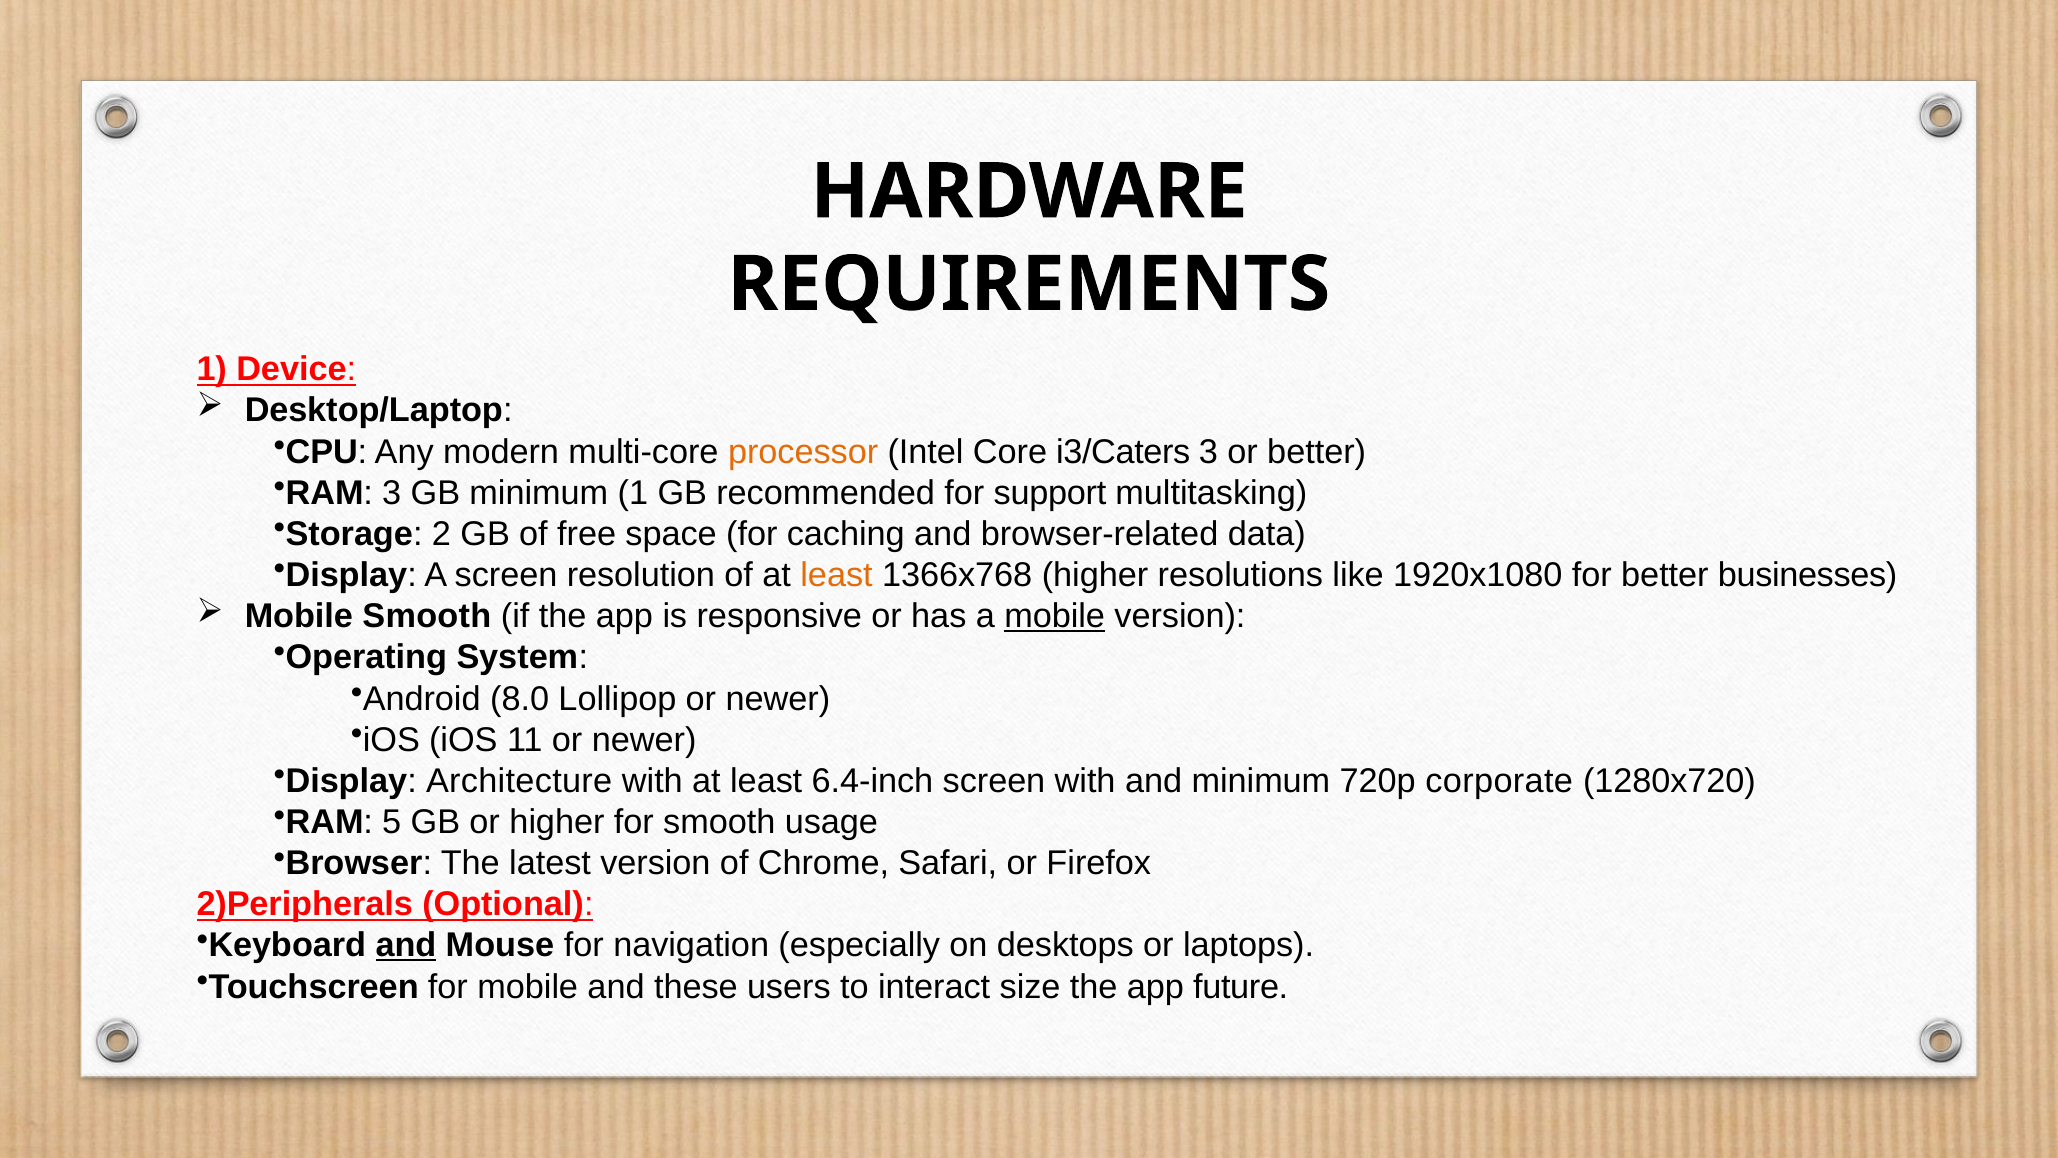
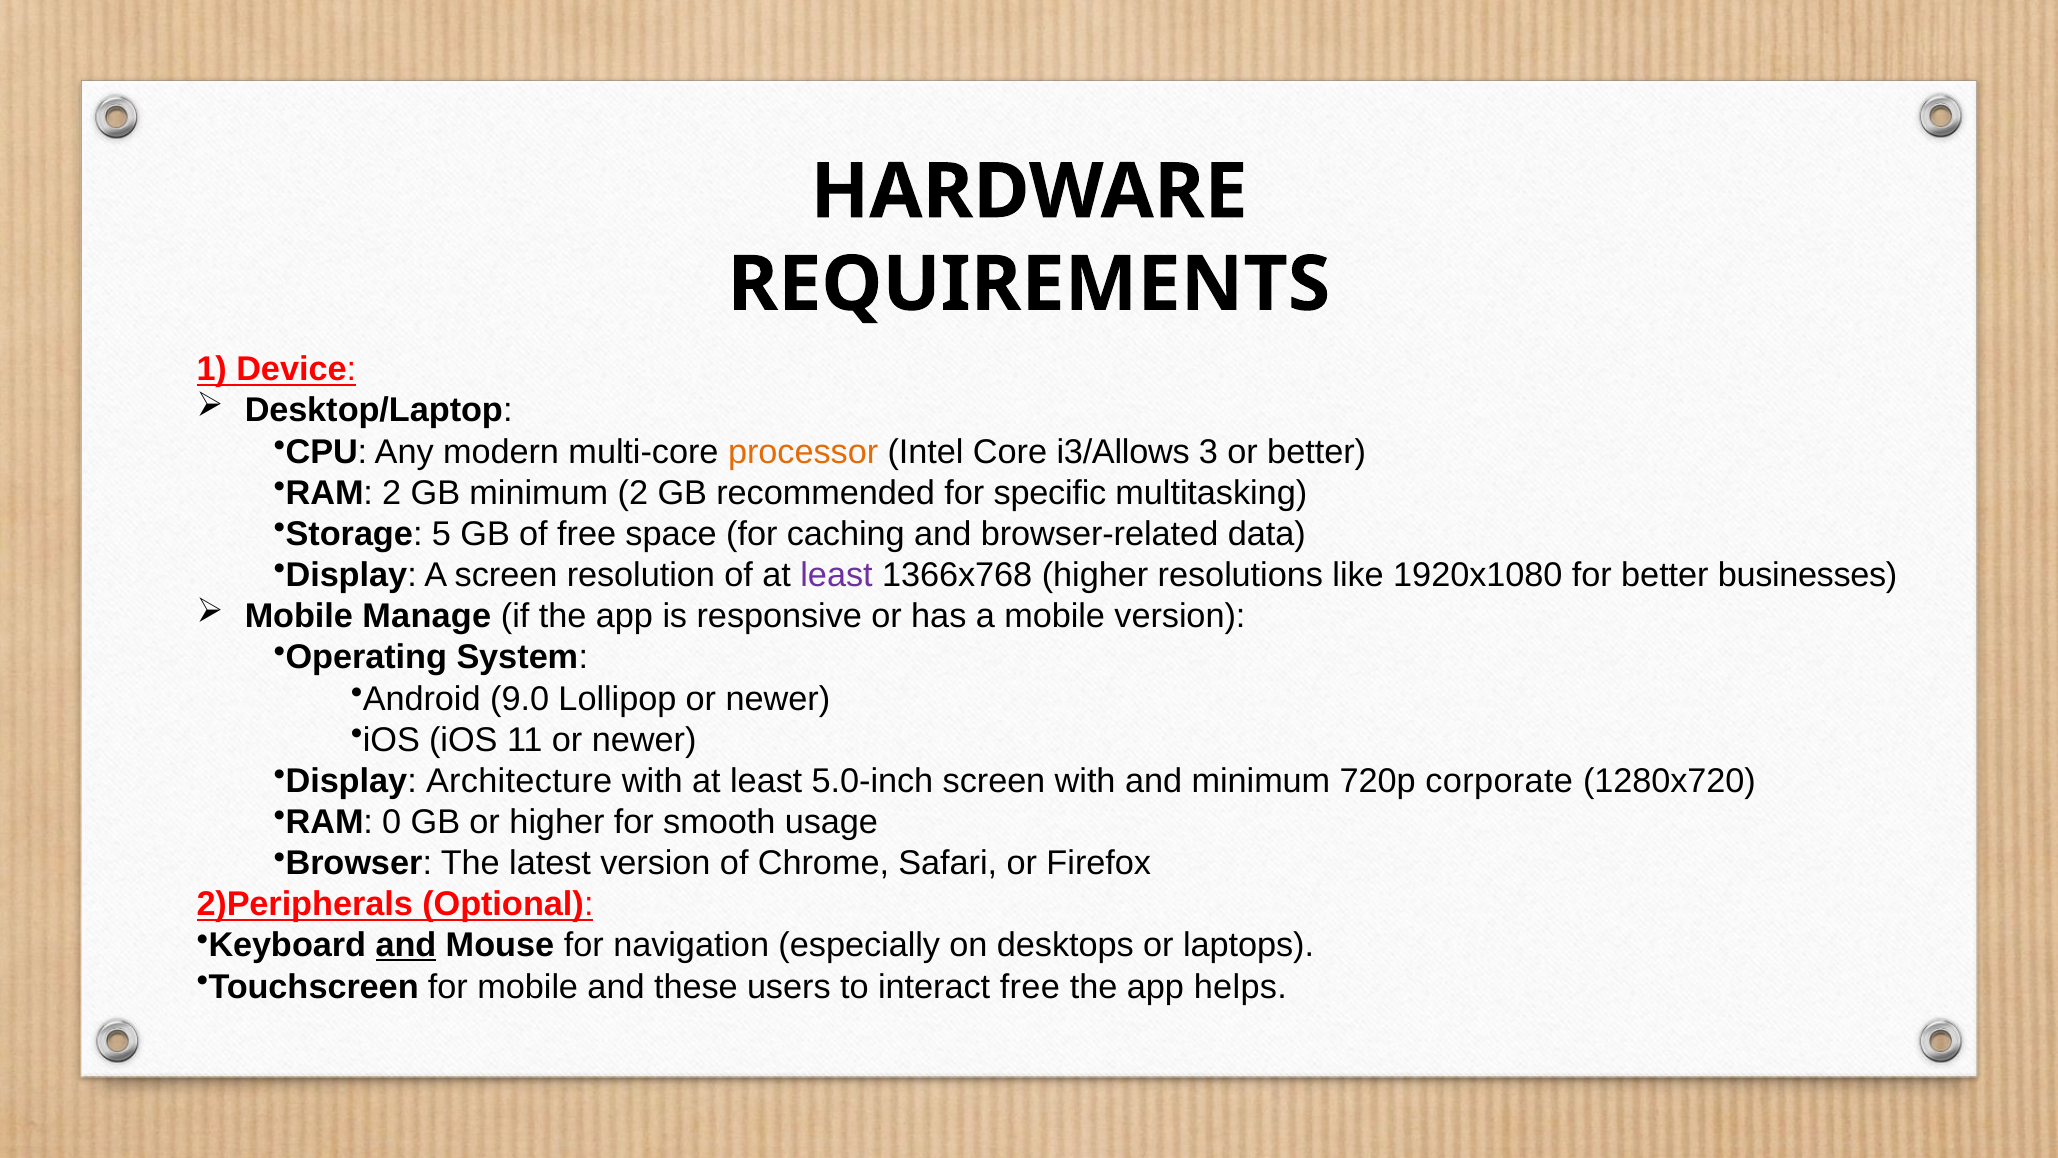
i3/Caters: i3/Caters -> i3/Allows
RAM 3: 3 -> 2
minimum 1: 1 -> 2
support: support -> specific
2: 2 -> 5
least at (837, 575) colour: orange -> purple
Mobile Smooth: Smooth -> Manage
mobile at (1055, 616) underline: present -> none
8.0: 8.0 -> 9.0
6.4-inch: 6.4-inch -> 5.0-inch
5: 5 -> 0
interact size: size -> free
future: future -> helps
